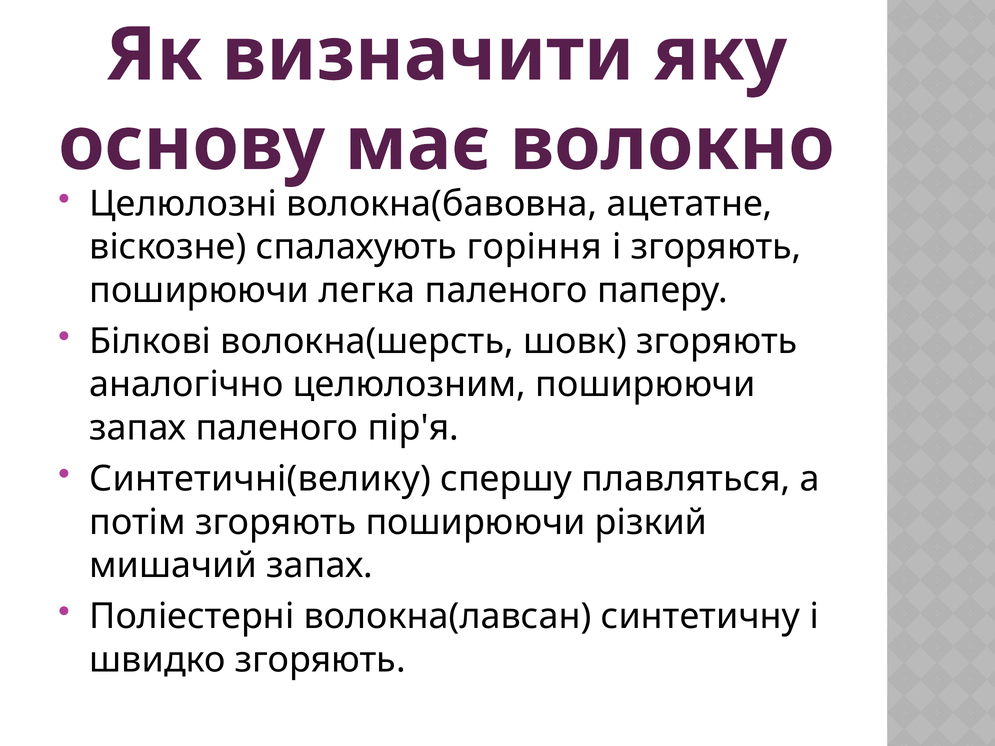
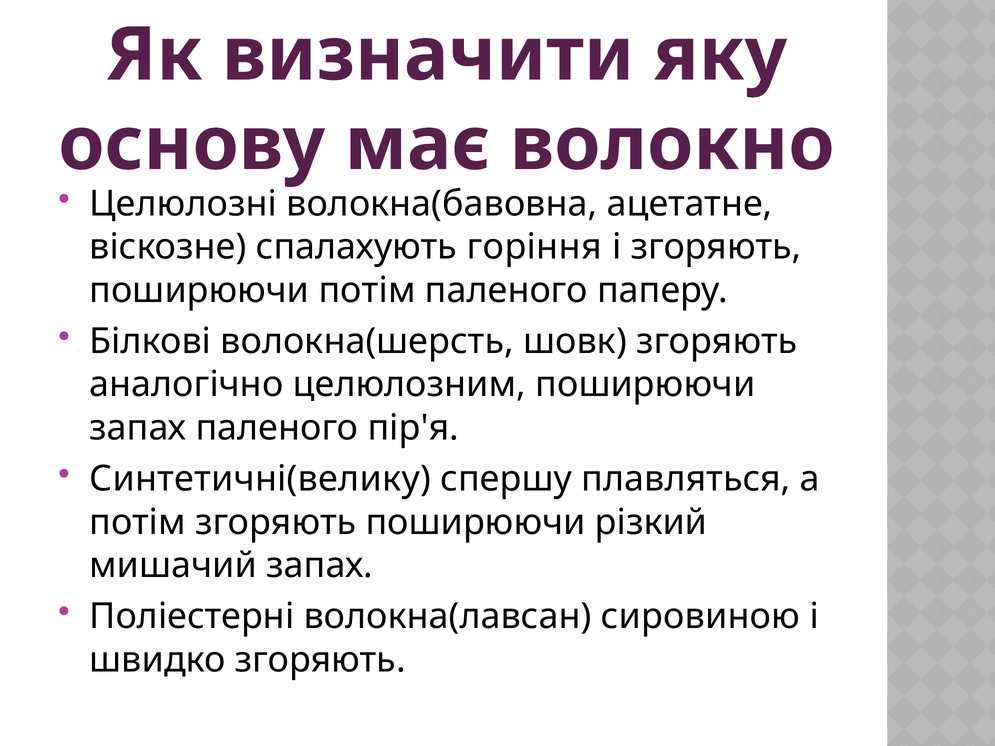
поширюючи легка: легка -> потім
синтетичну: синтетичну -> сировиною
